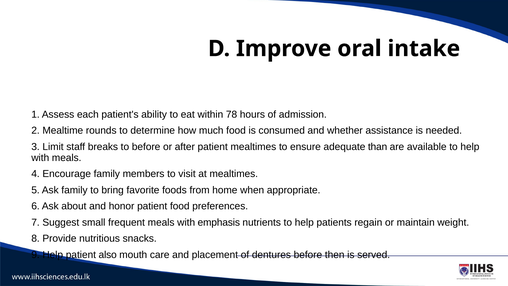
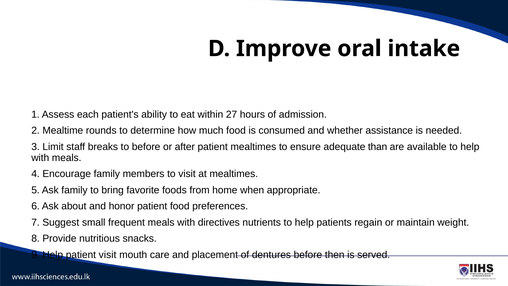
78: 78 -> 27
emphasis: emphasis -> directives
patient also: also -> visit
